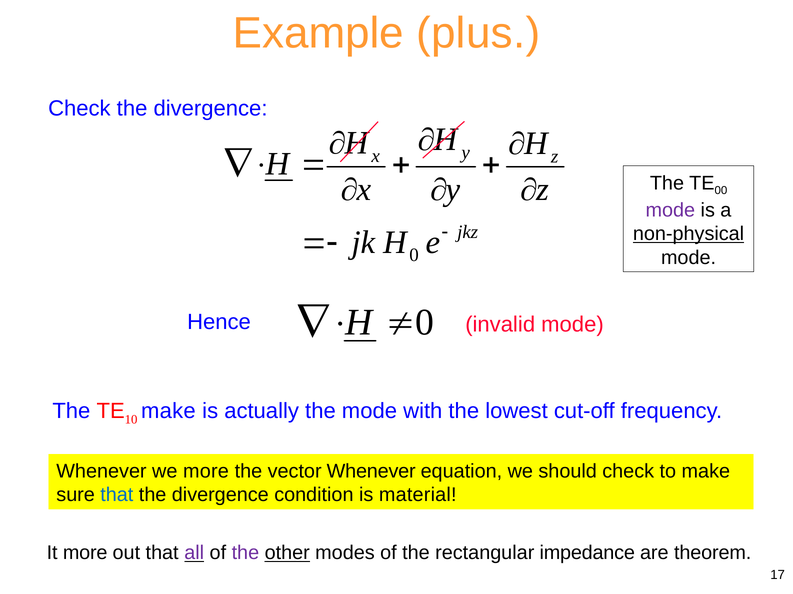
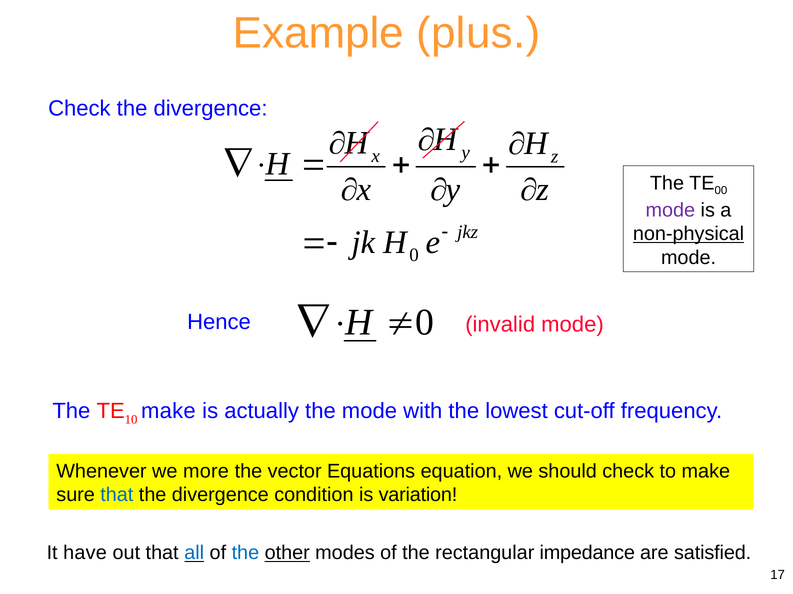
vector Whenever: Whenever -> Equations
material: material -> variation
It more: more -> have
all colour: purple -> blue
the at (245, 553) colour: purple -> blue
theorem: theorem -> satisfied
